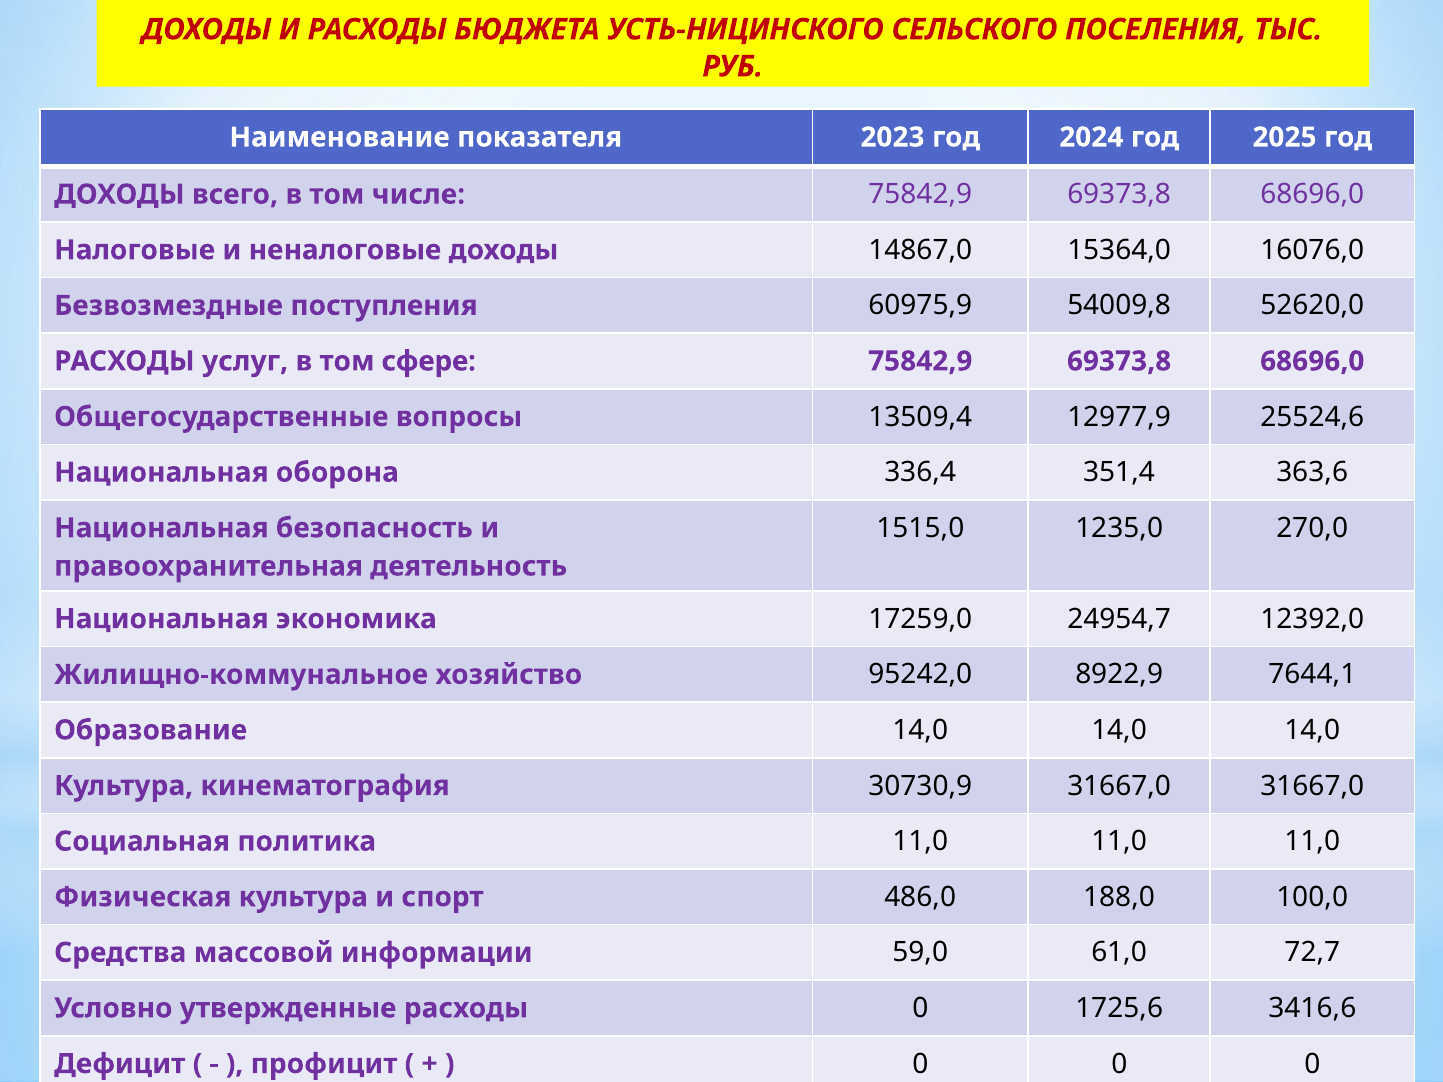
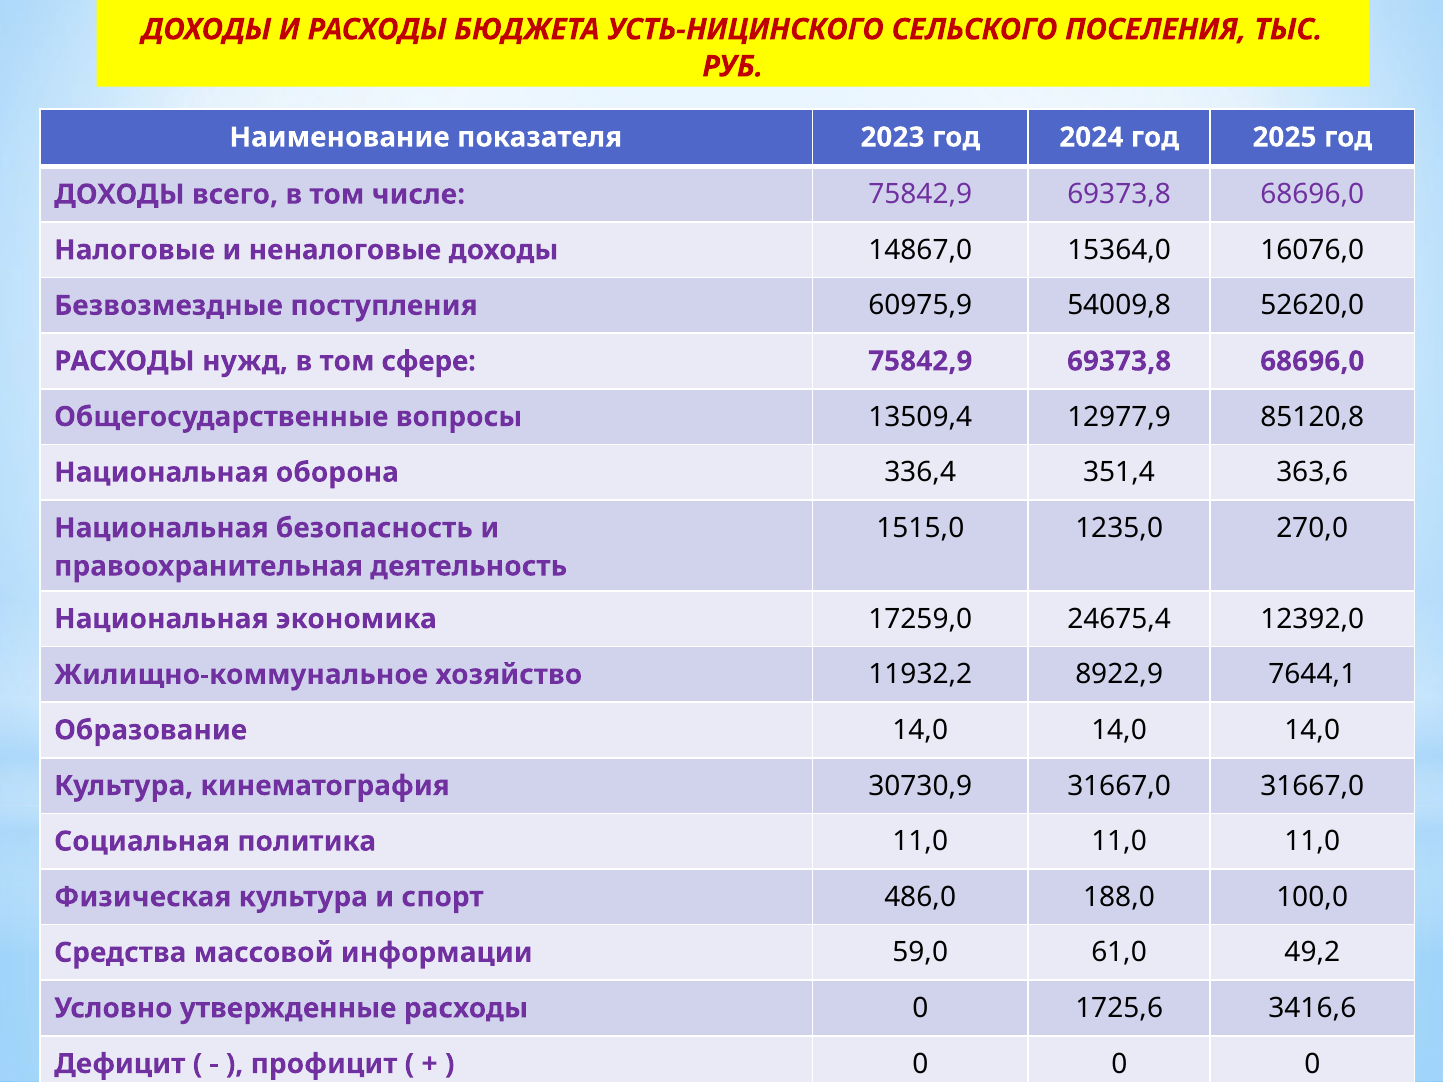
услуг: услуг -> нужд
25524,6: 25524,6 -> 85120,8
24954,7: 24954,7 -> 24675,4
95242,0: 95242,0 -> 11932,2
72,7: 72,7 -> 49,2
